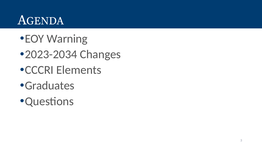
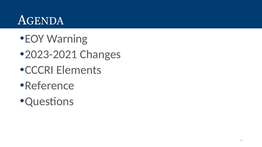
2023-2034: 2023-2034 -> 2023-2021
Graduates: Graduates -> Reference
